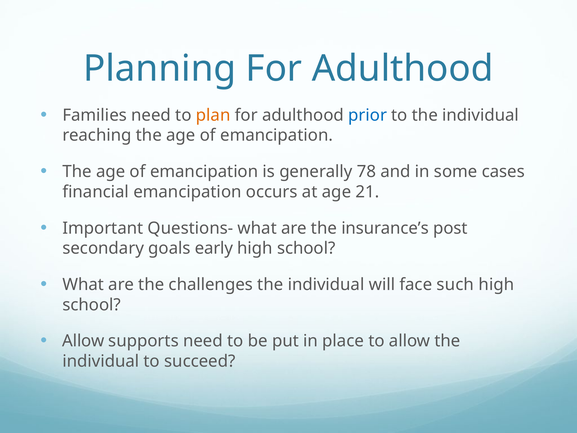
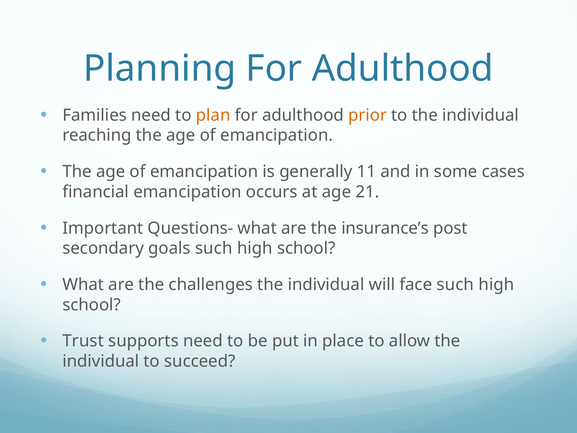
prior colour: blue -> orange
78: 78 -> 11
goals early: early -> such
Allow at (83, 341): Allow -> Trust
